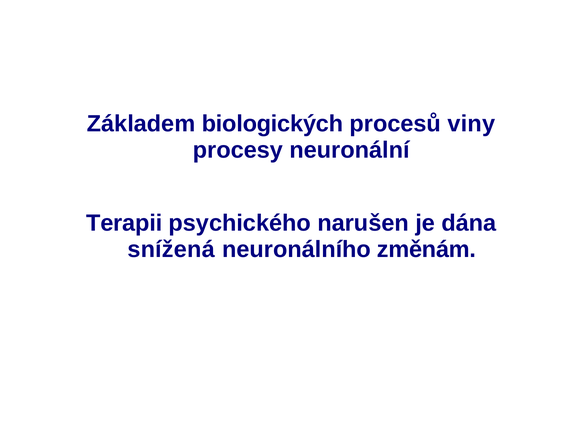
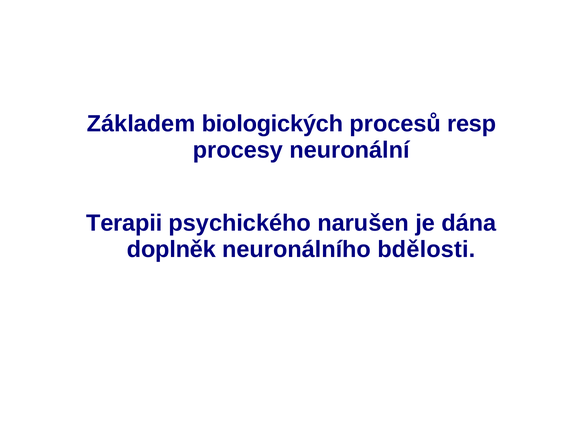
viny: viny -> resp
snížená: snížená -> doplněk
změnám: změnám -> bdělosti
